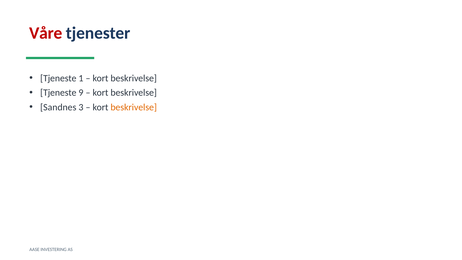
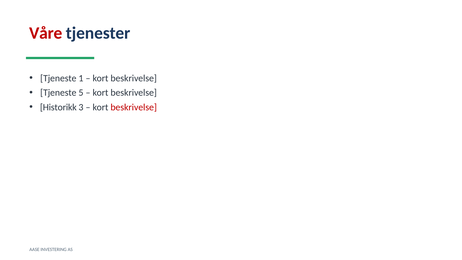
9: 9 -> 5
Sandnes: Sandnes -> Historikk
beskrivelse at (134, 107) colour: orange -> red
